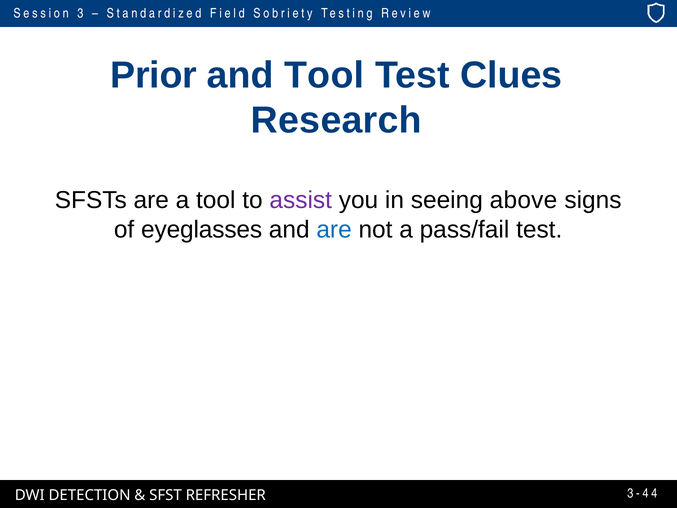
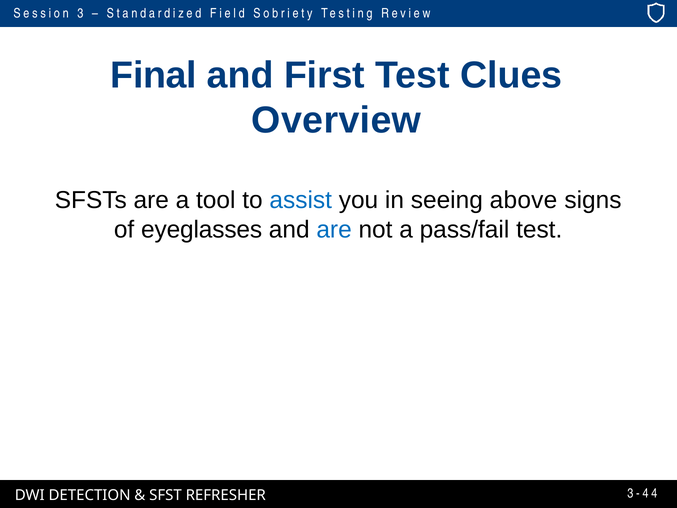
Prior: Prior -> Final
and Tool: Tool -> First
Research: Research -> Overview
assist colour: purple -> blue
